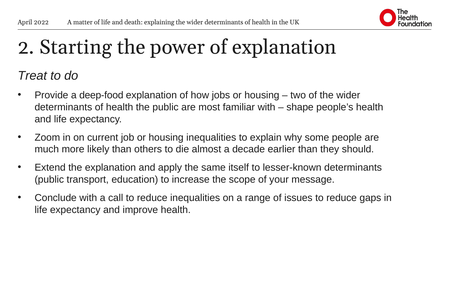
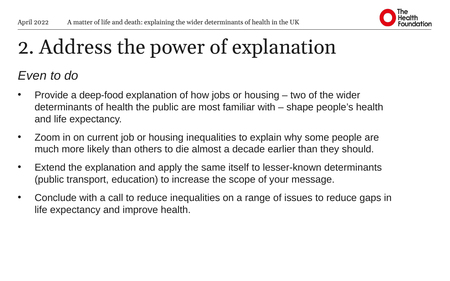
Starting: Starting -> Address
Treat: Treat -> Even
